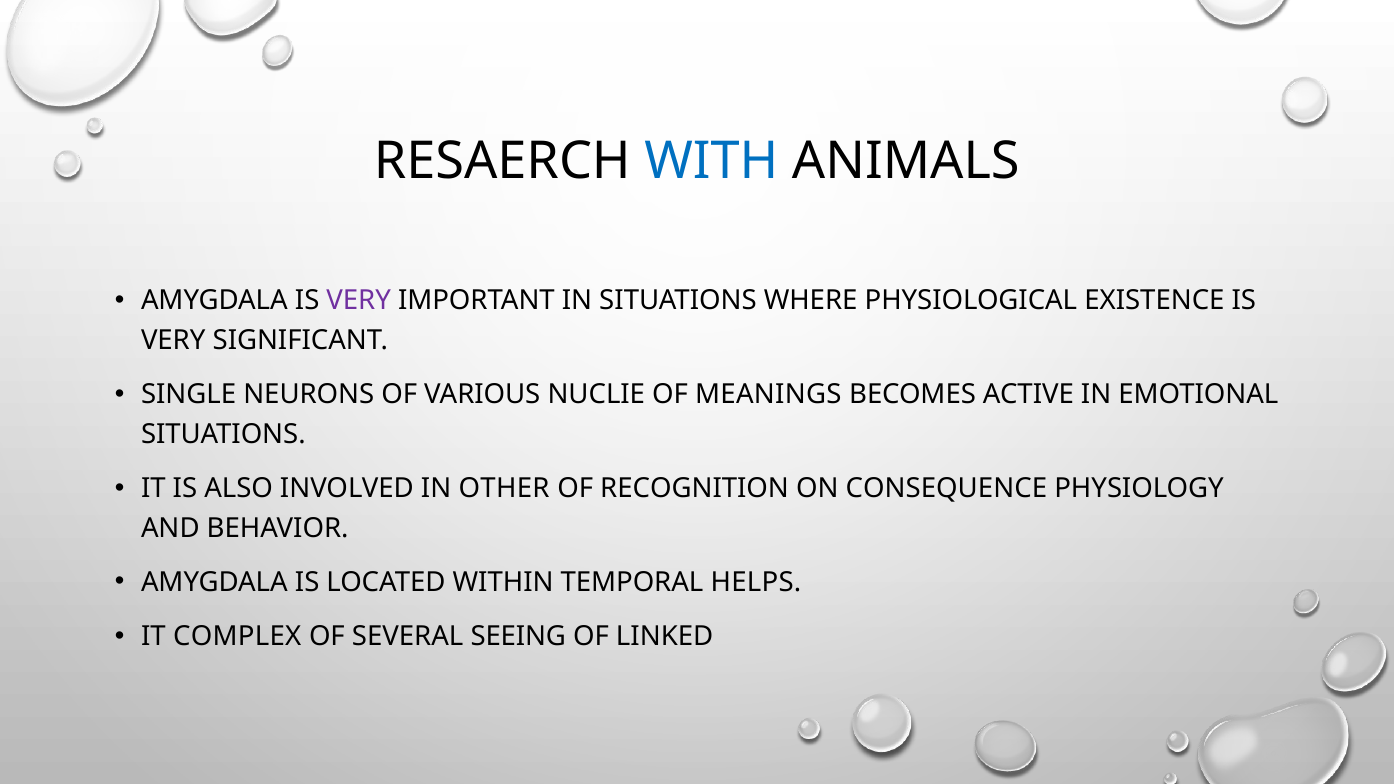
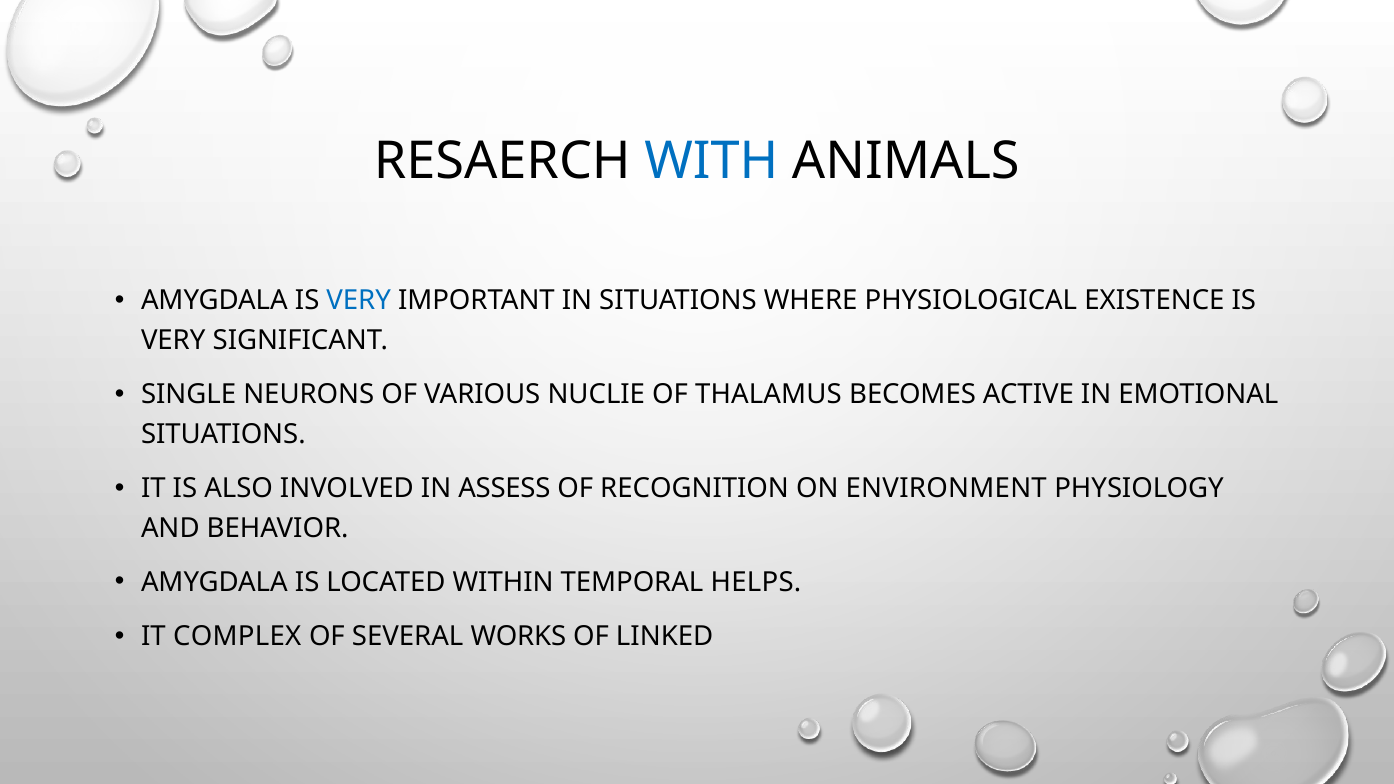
VERY at (359, 301) colour: purple -> blue
MEANINGS: MEANINGS -> THALAMUS
OTHER: OTHER -> ASSESS
CONSEQUENCE: CONSEQUENCE -> ENVIRONMENT
SEEING: SEEING -> WORKS
